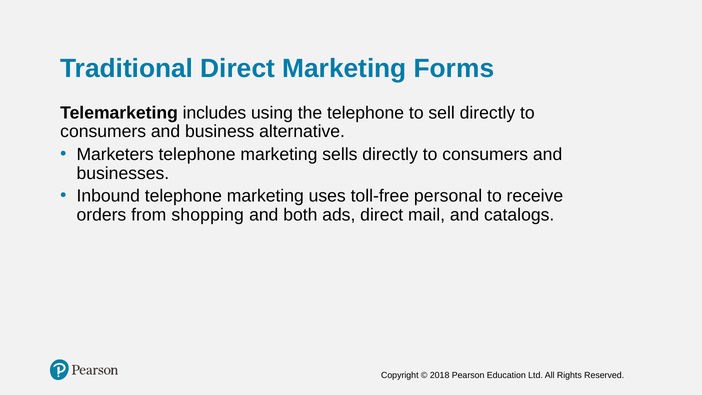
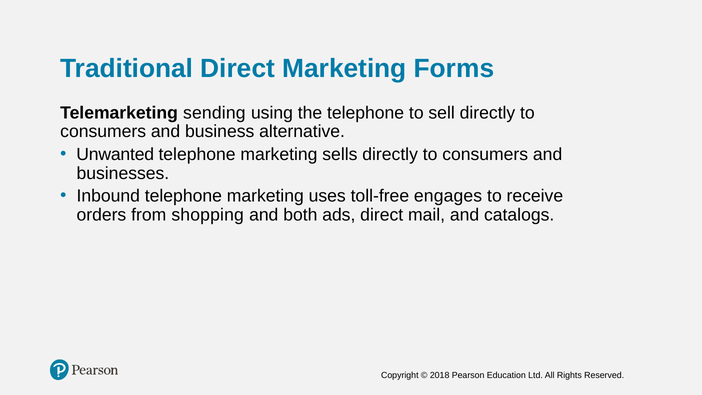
includes: includes -> sending
Marketers: Marketers -> Unwanted
personal: personal -> engages
